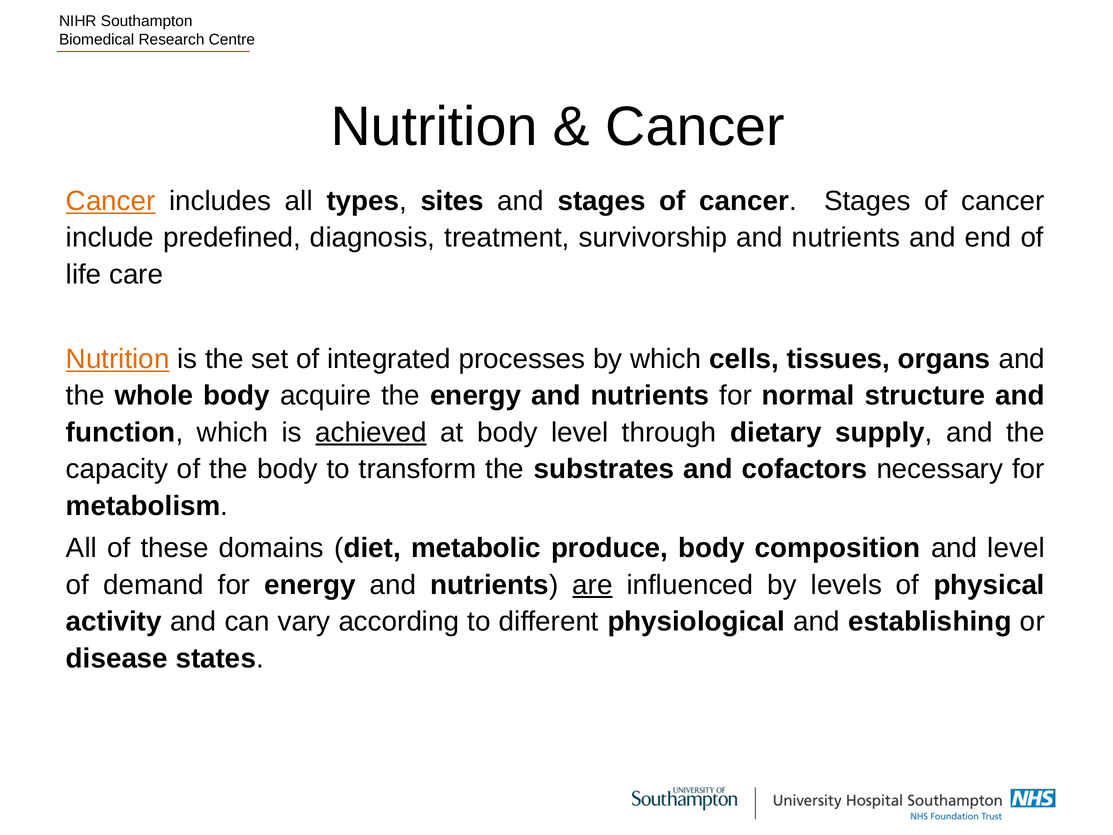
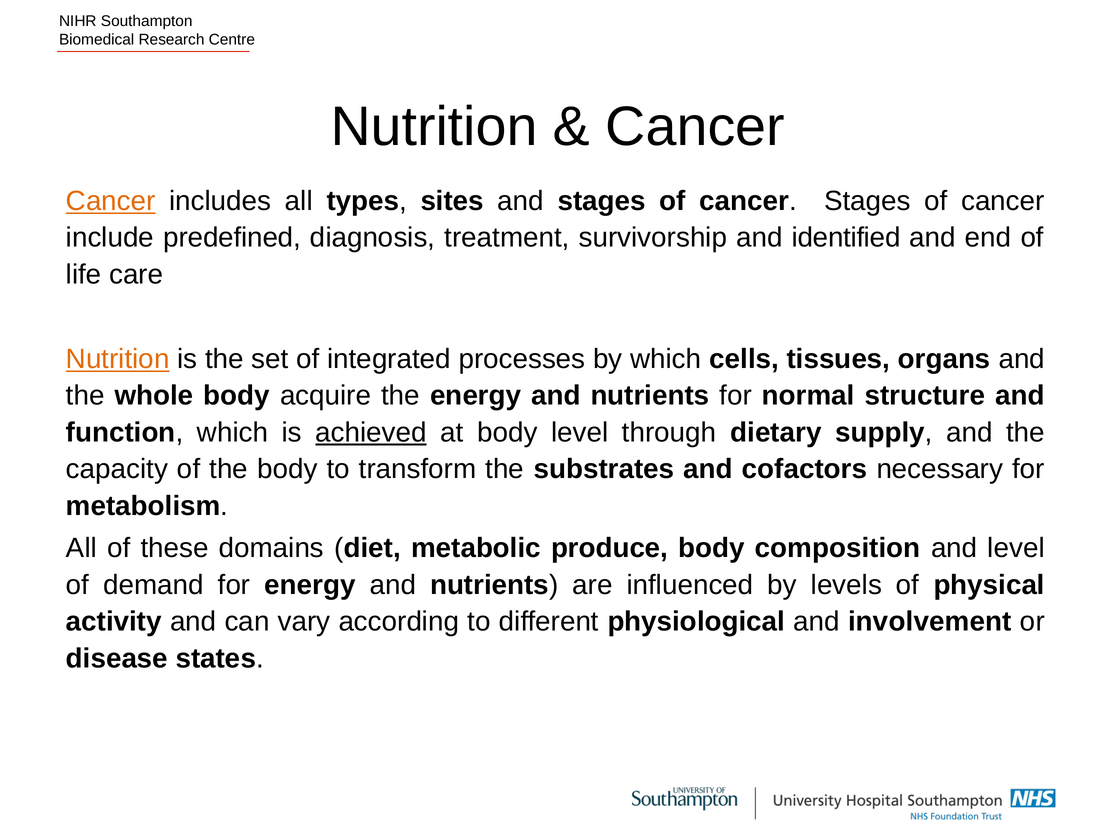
survivorship and nutrients: nutrients -> identified
are underline: present -> none
establishing: establishing -> involvement
